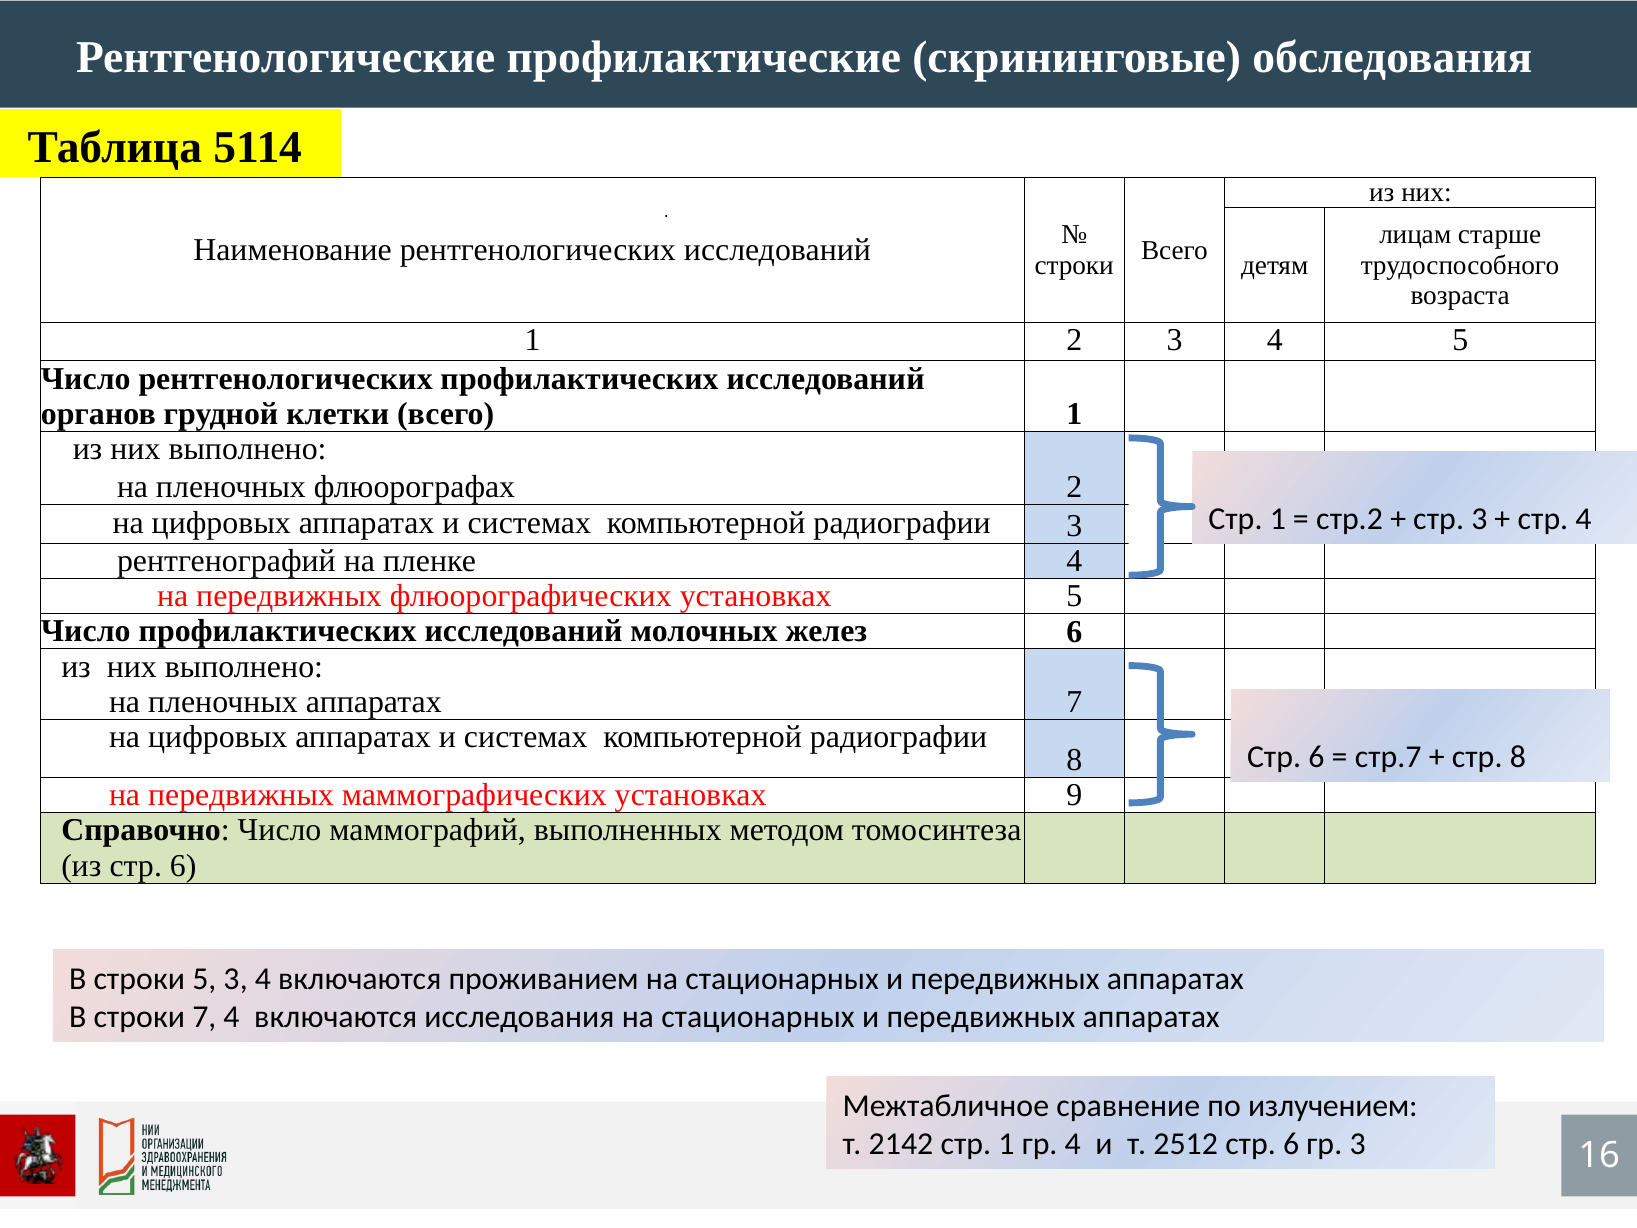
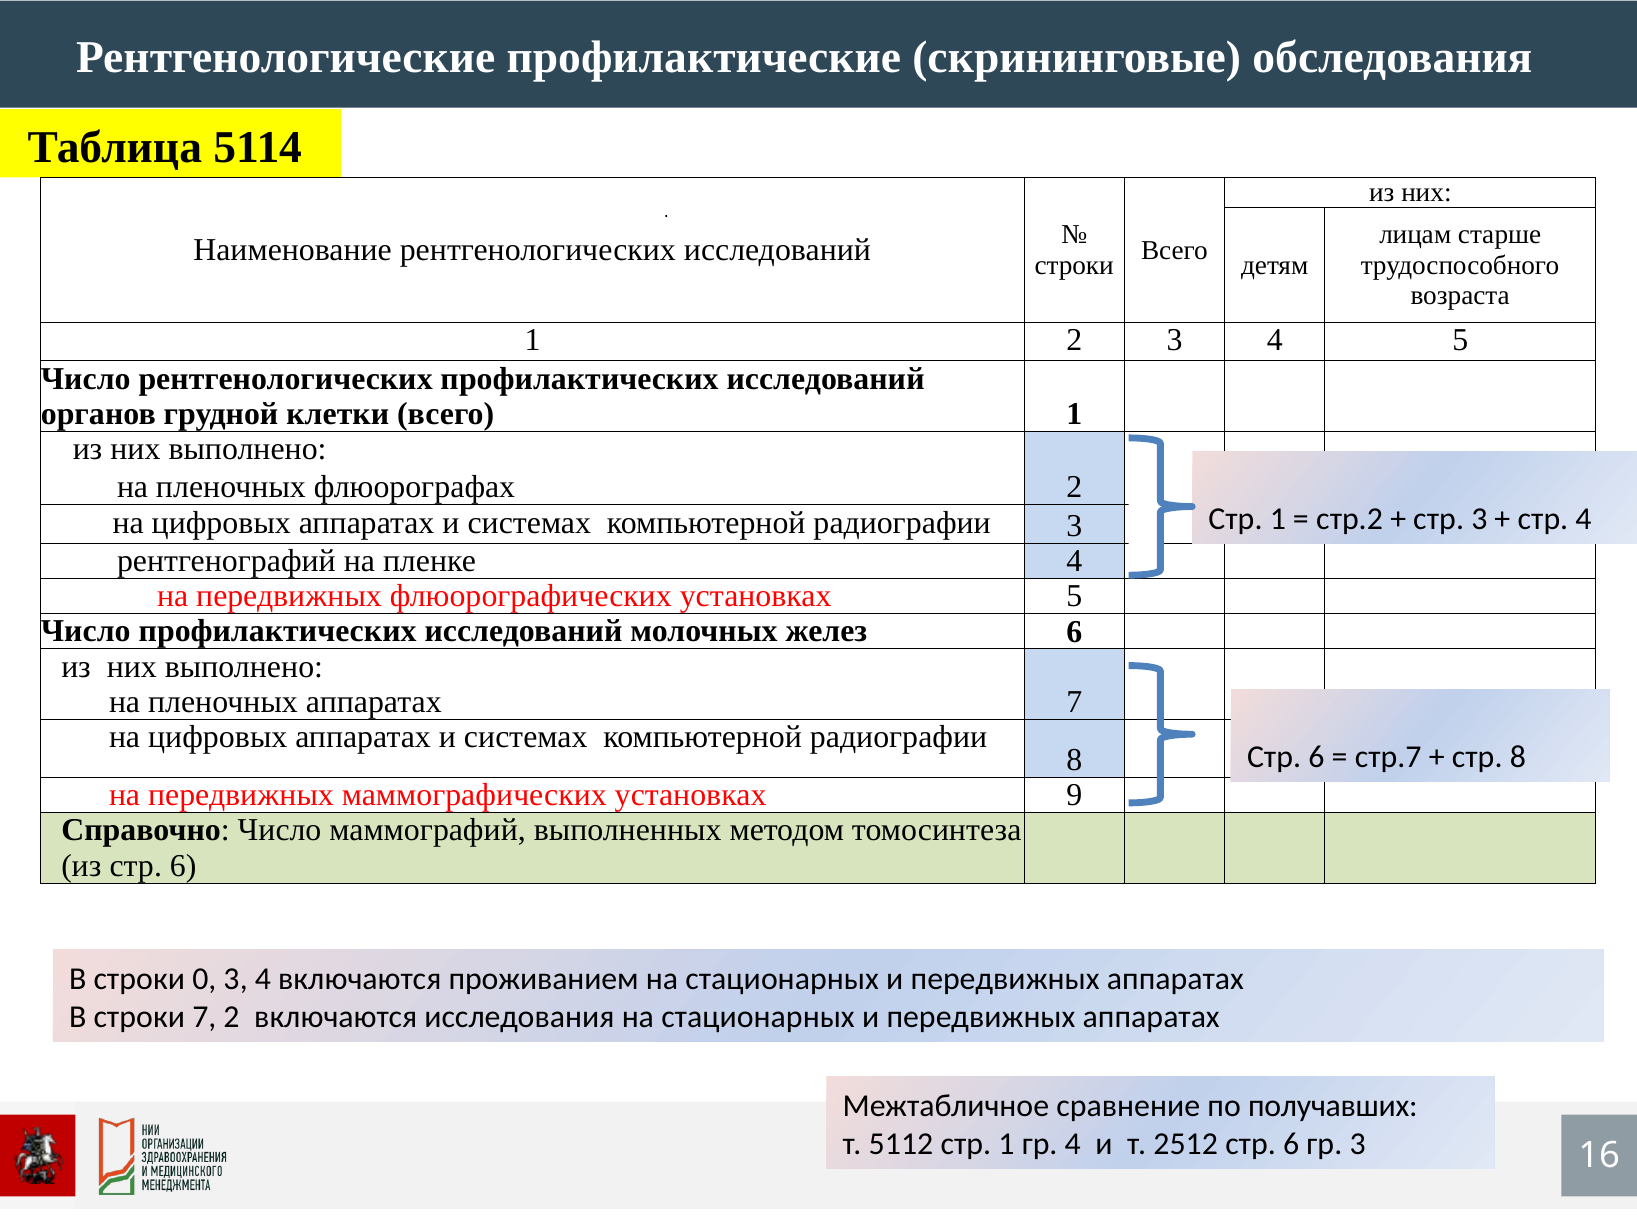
строки 5: 5 -> 0
7 4: 4 -> 2
излучением: излучением -> получавших
2142: 2142 -> 5112
